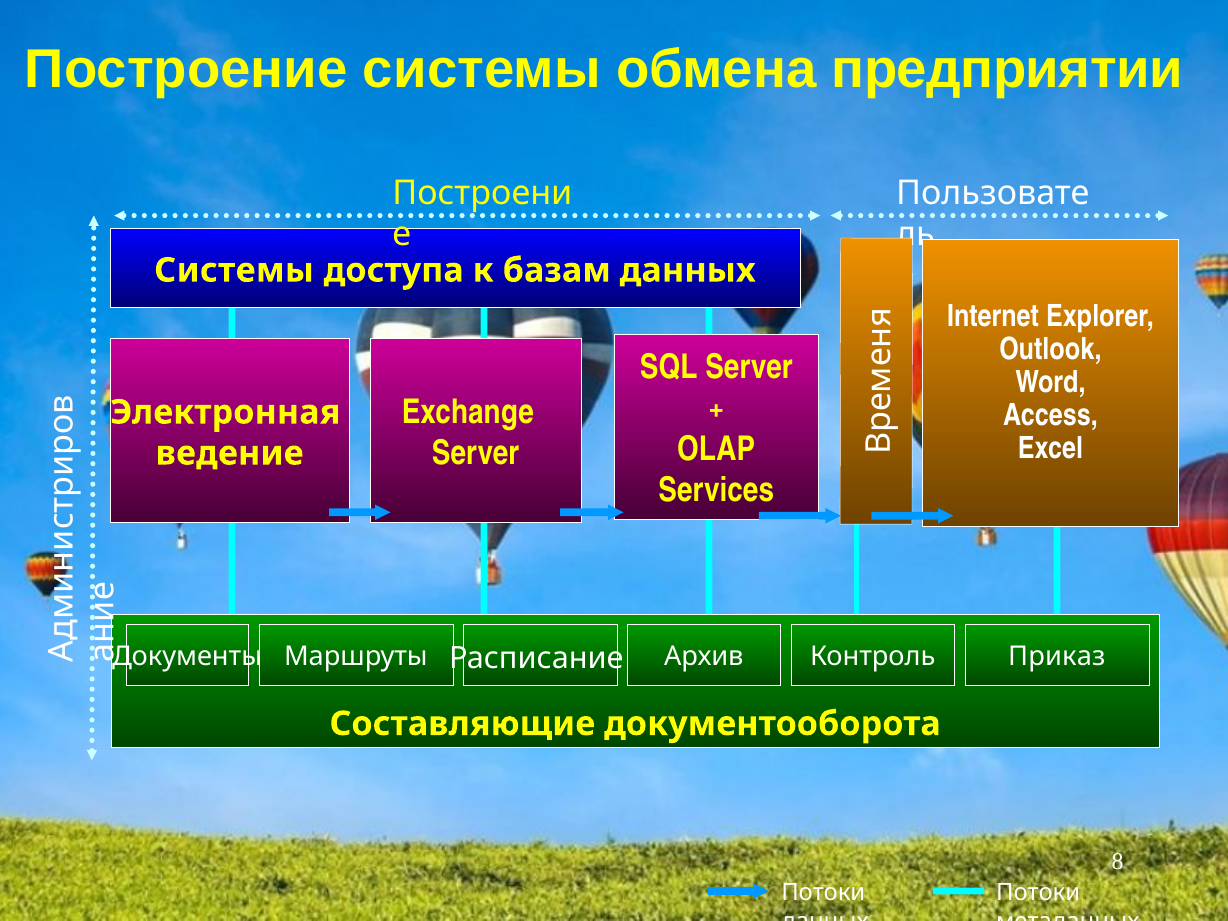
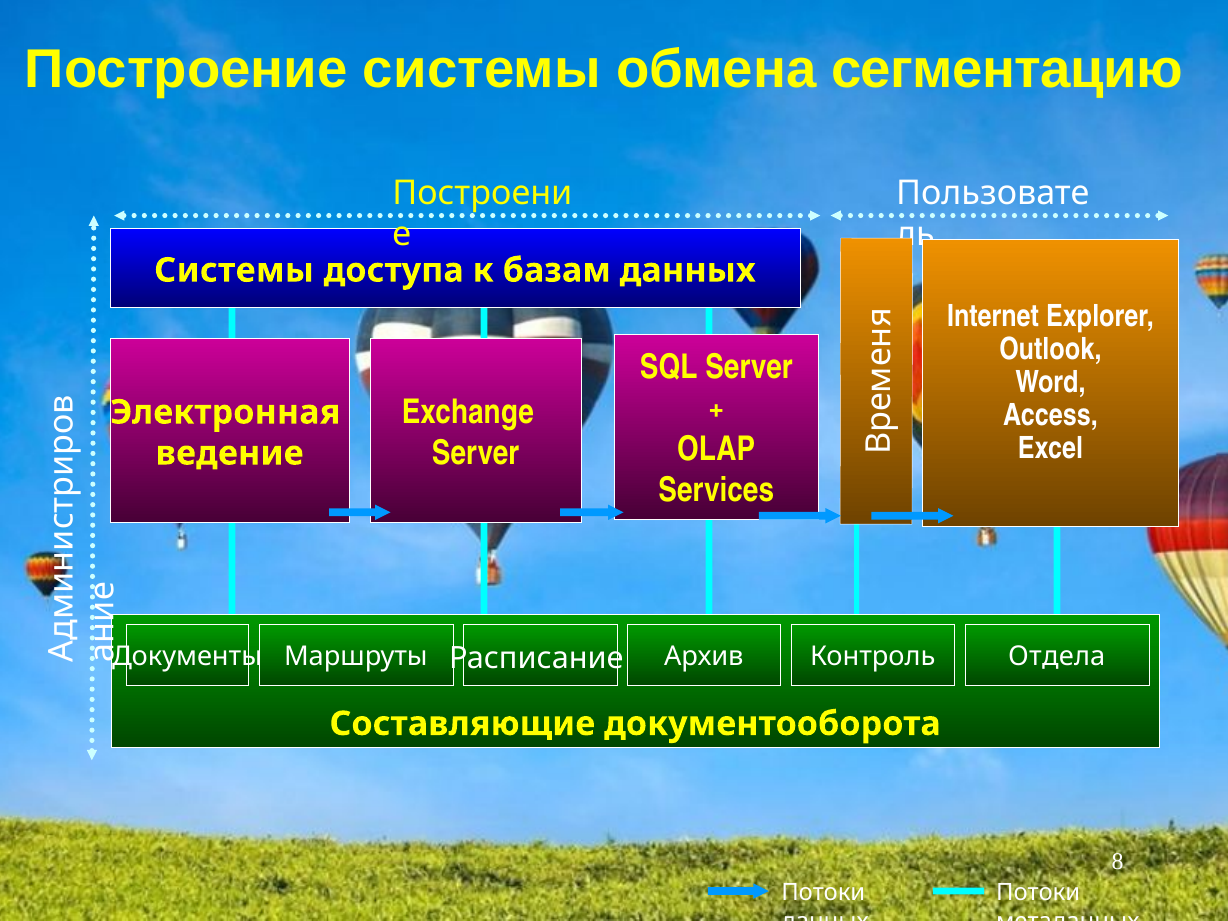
предприятии: предприятии -> сегментацию
Приказ: Приказ -> Отдела
